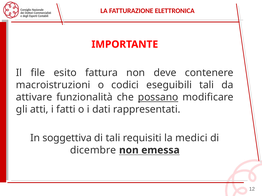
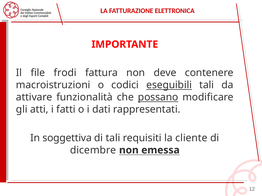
esito: esito -> frodi
eseguibili underline: none -> present
medici: medici -> cliente
